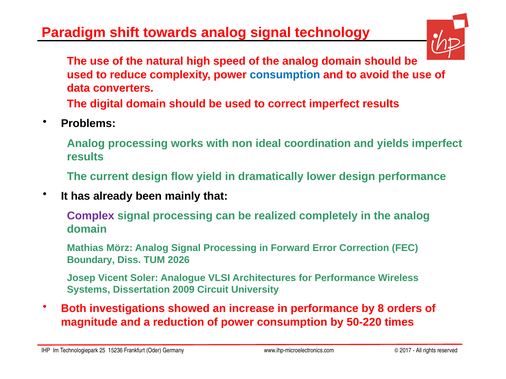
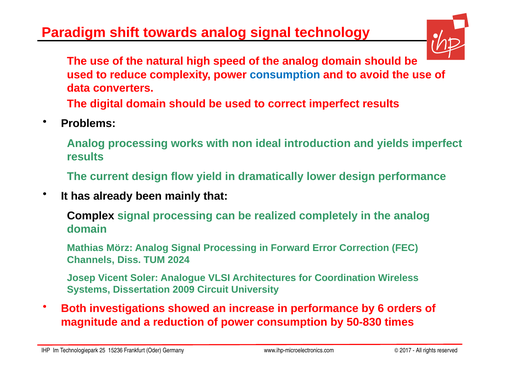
coordination: coordination -> introduction
Complex colour: purple -> black
Boundary: Boundary -> Channels
2026: 2026 -> 2024
for Performance: Performance -> Coordination
8: 8 -> 6
50-220: 50-220 -> 50-830
